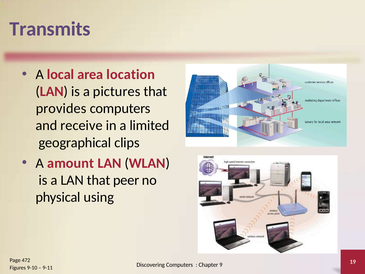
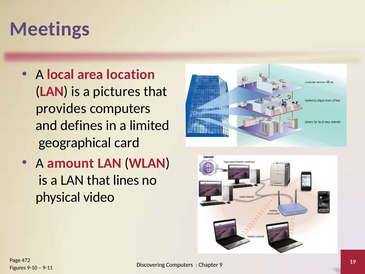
Transmits: Transmits -> Meetings
receive: receive -> defines
clips: clips -> card
peer: peer -> lines
using: using -> video
